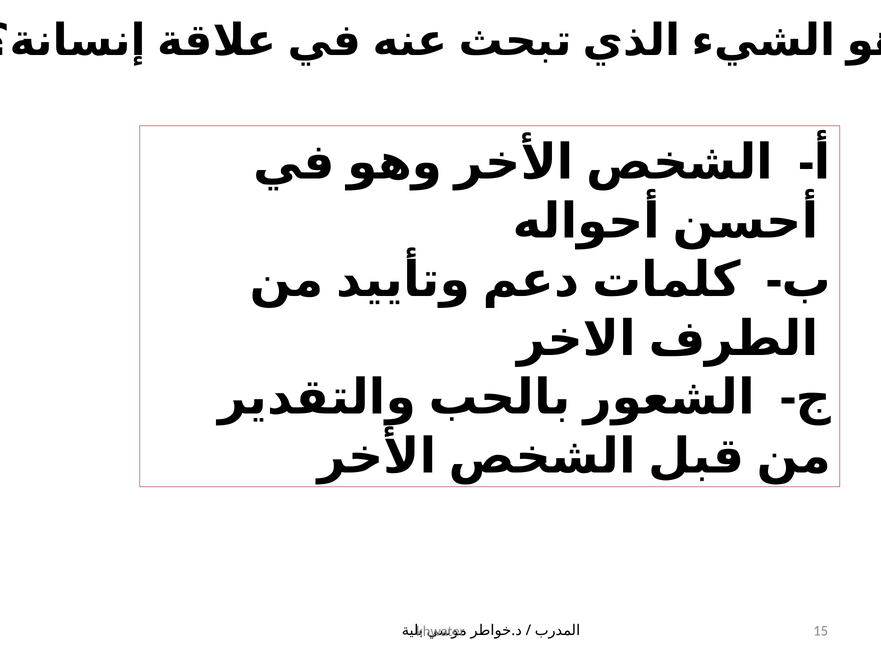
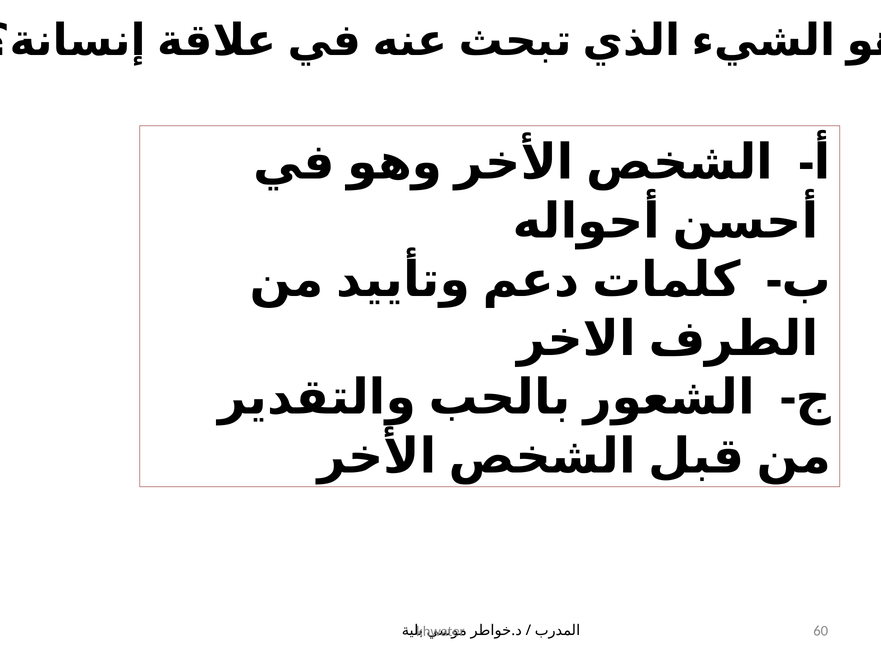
15: 15 -> 60
